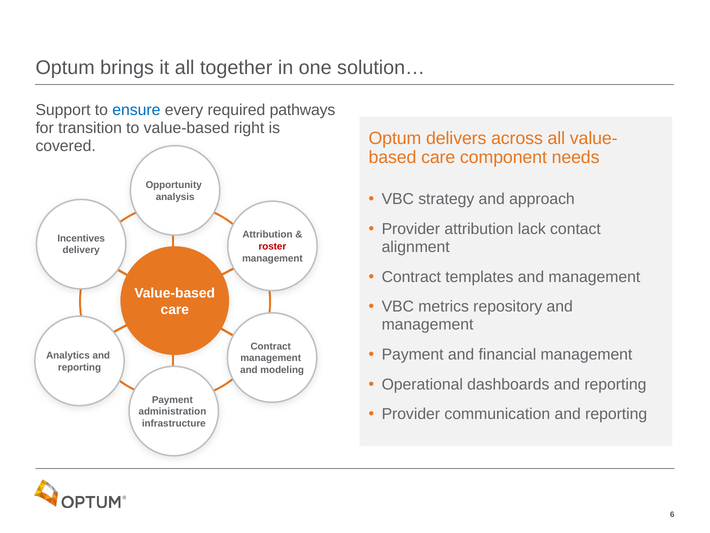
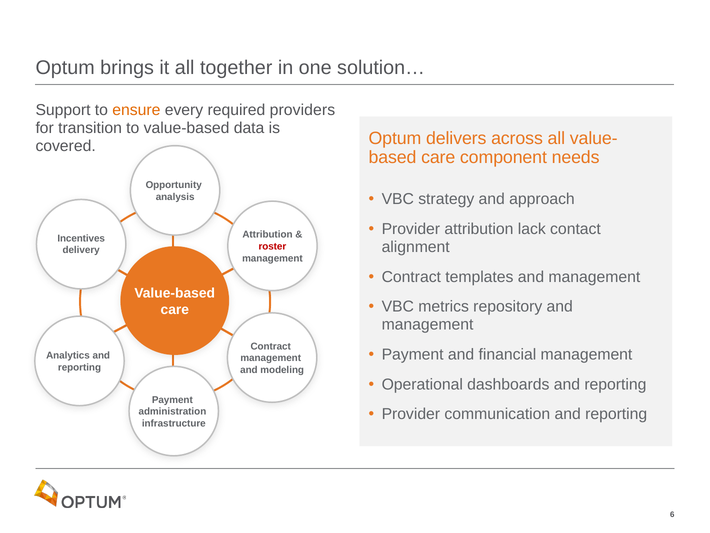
ensure colour: blue -> orange
pathways: pathways -> providers
right: right -> data
